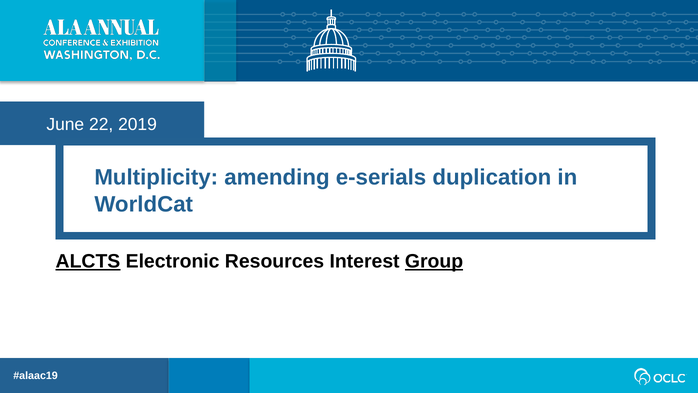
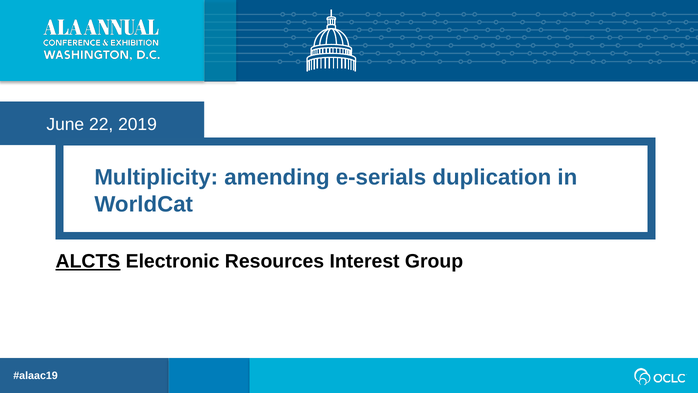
Group underline: present -> none
